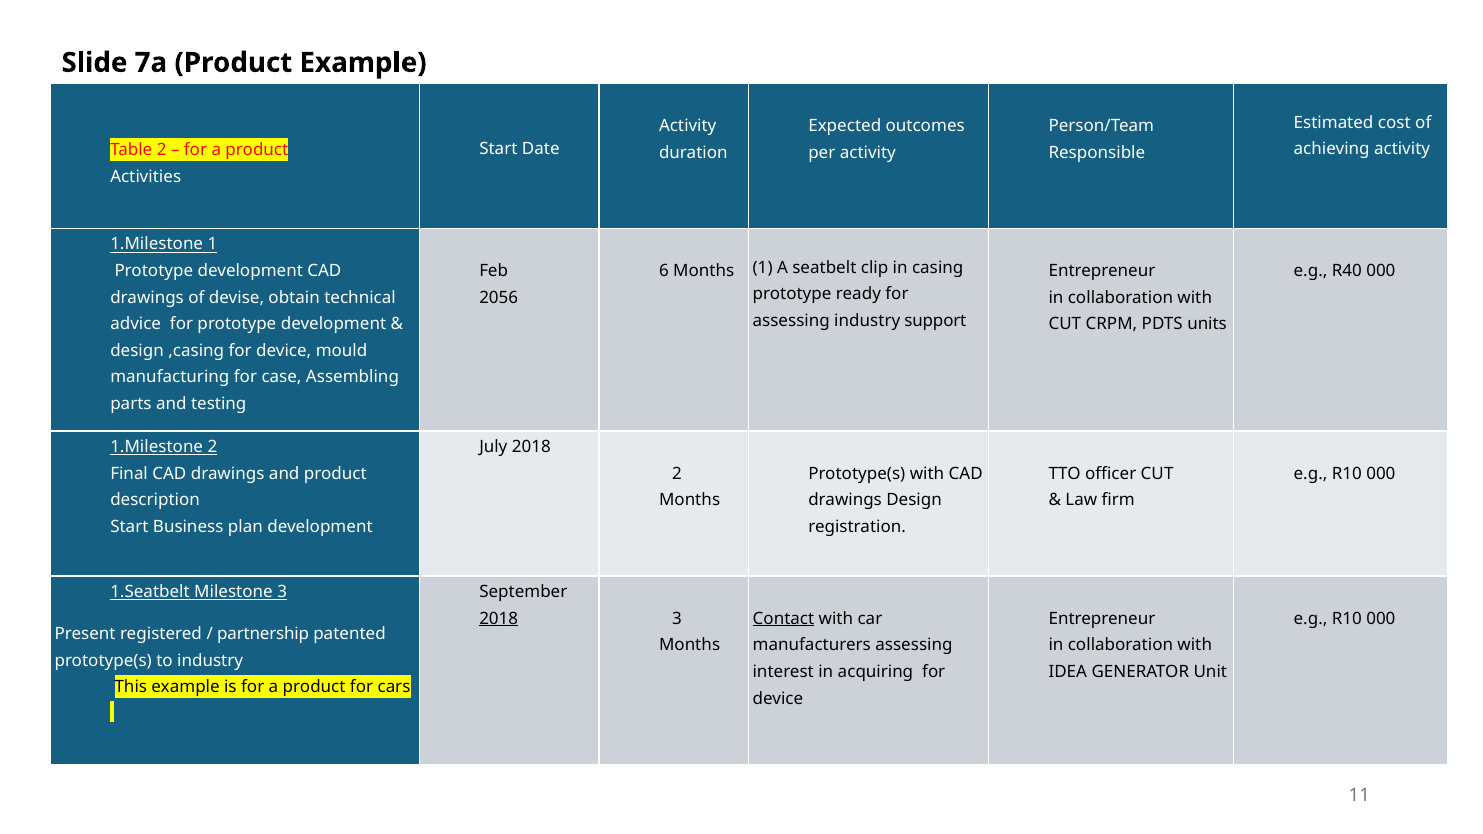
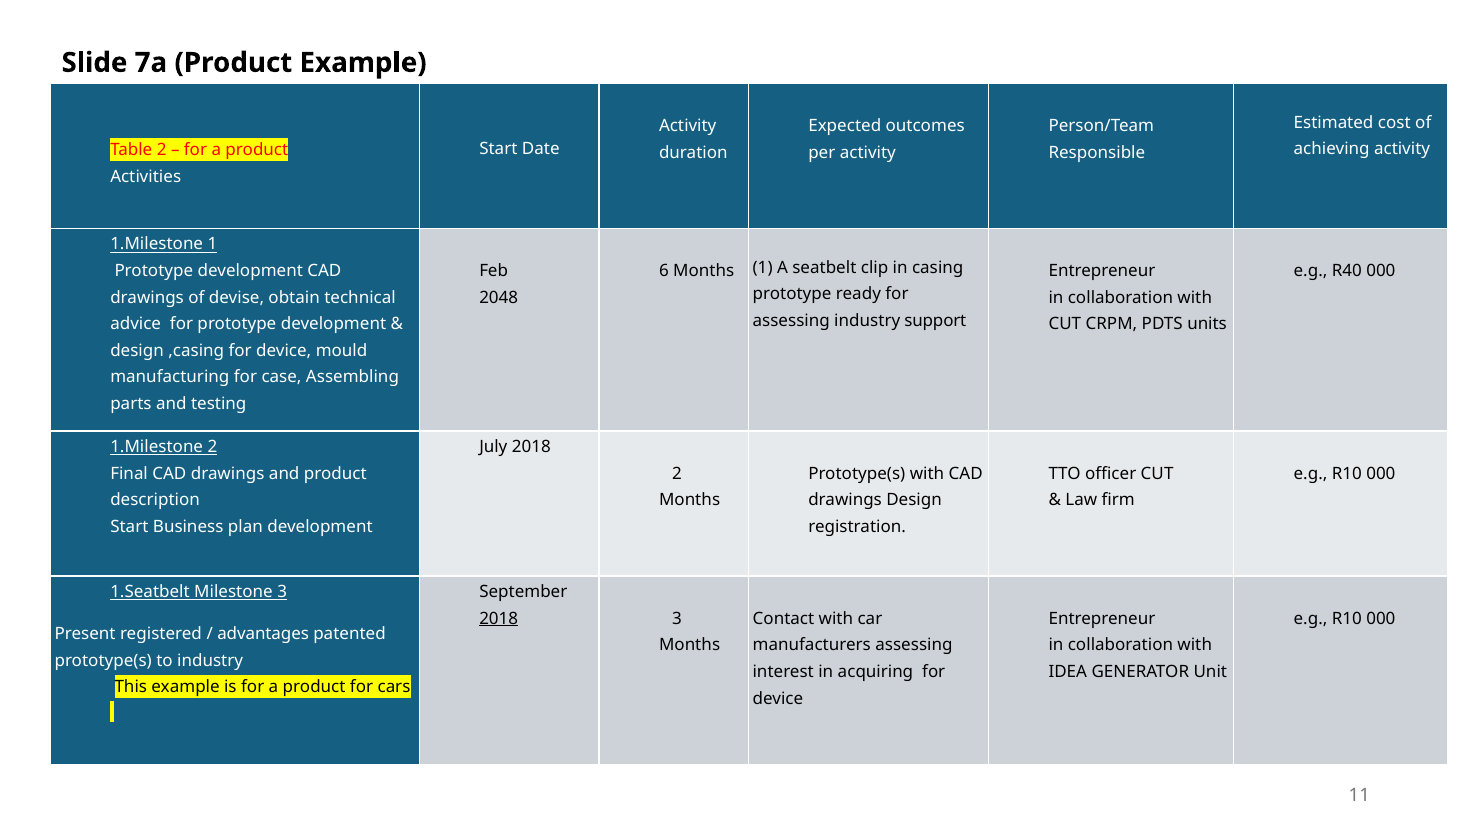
2056: 2056 -> 2048
Contact underline: present -> none
partnership: partnership -> advantages
